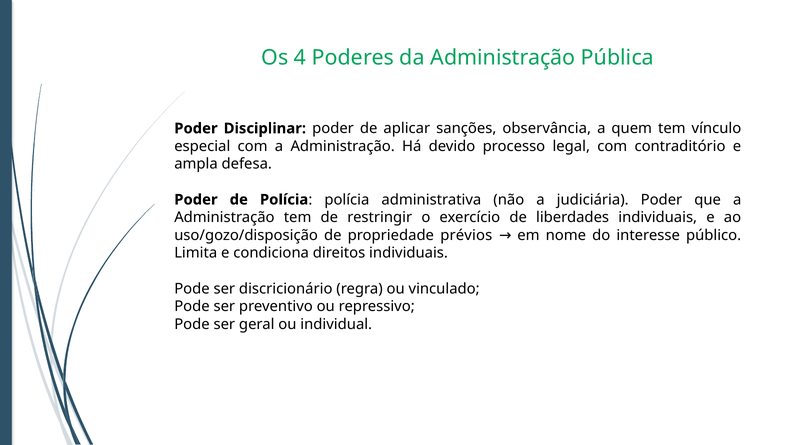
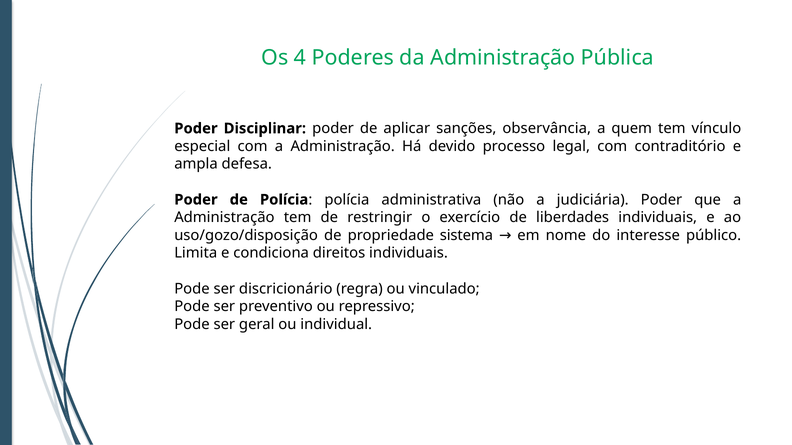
prévios: prévios -> sistema
